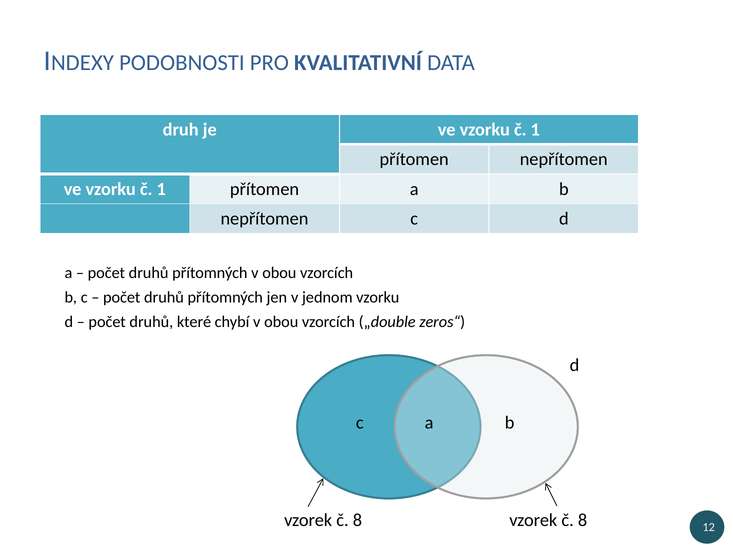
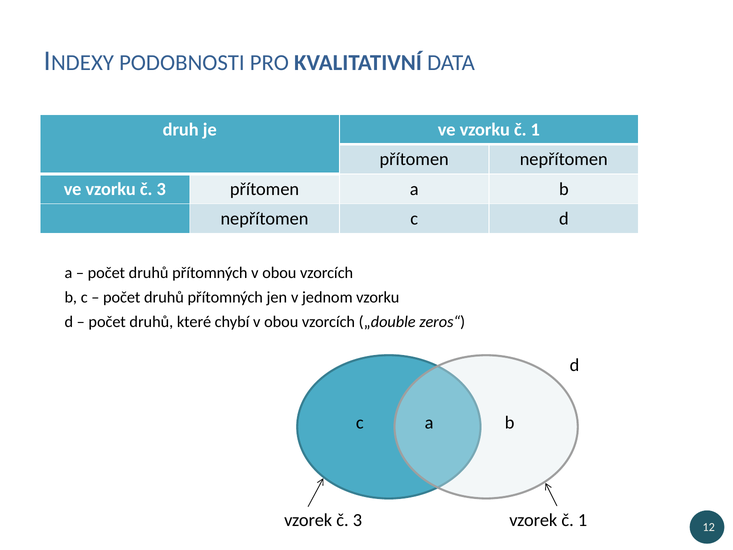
1 at (161, 189): 1 -> 3
8 at (358, 520): 8 -> 3
8 at (583, 520): 8 -> 1
